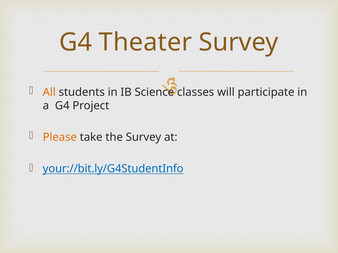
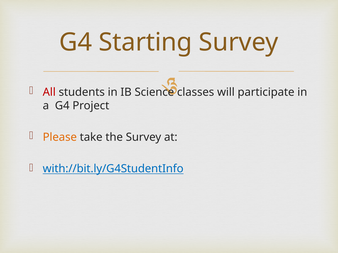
Theater: Theater -> Starting
All colour: orange -> red
your://bit.ly/G4StudentInfo: your://bit.ly/G4StudentInfo -> with://bit.ly/G4StudentInfo
